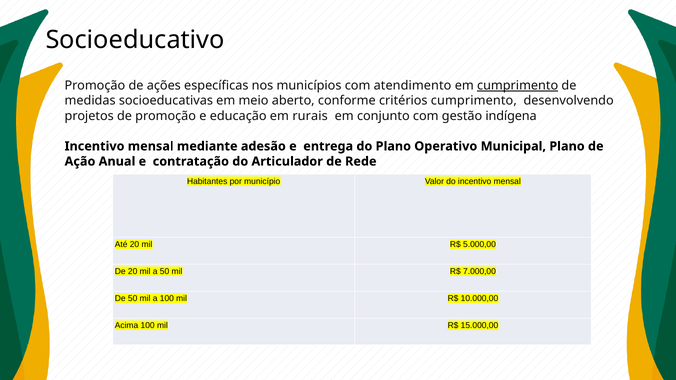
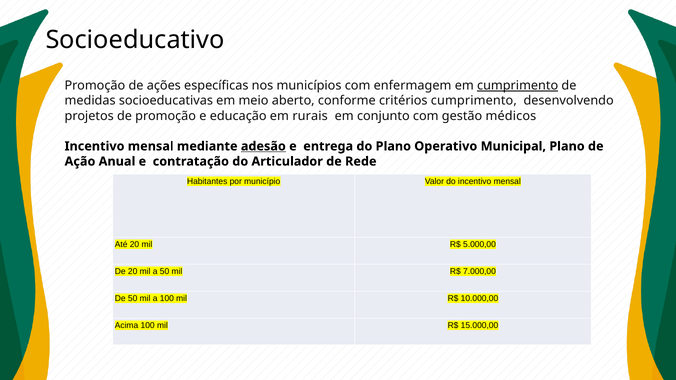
atendimento: atendimento -> enfermagem
indígena: indígena -> médicos
adesão underline: none -> present
